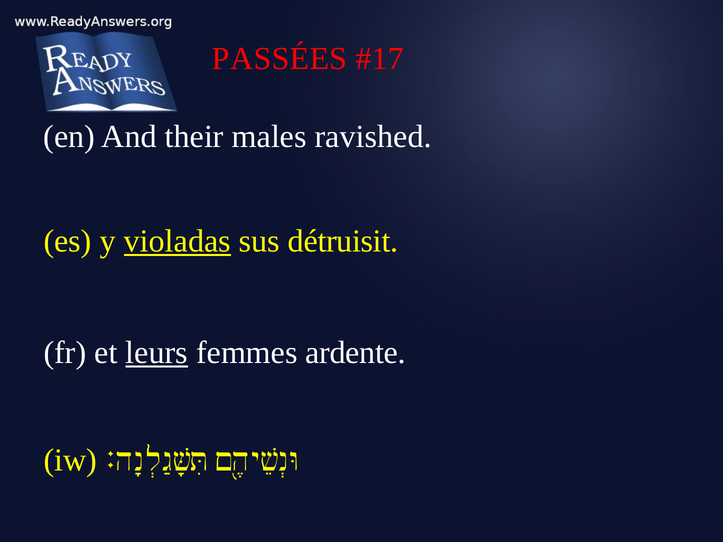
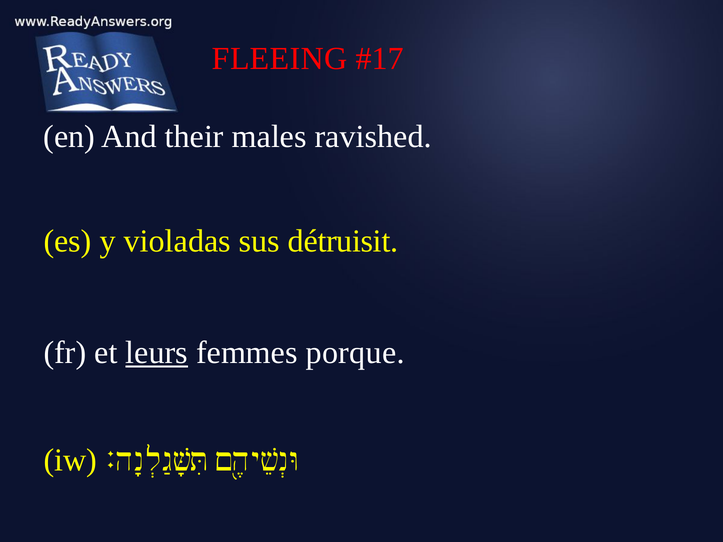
PASSÉES: PASSÉES -> FLEEING
violadas underline: present -> none
ardente: ardente -> porque
